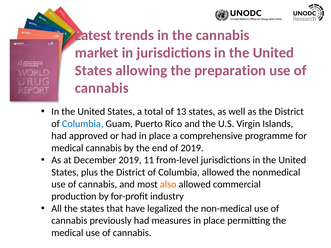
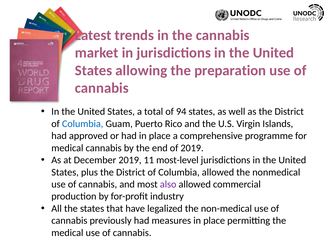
13: 13 -> 94
from-level: from-level -> most-level
also colour: orange -> purple
